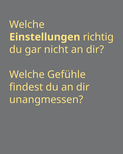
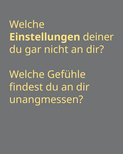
richtig: richtig -> deiner
